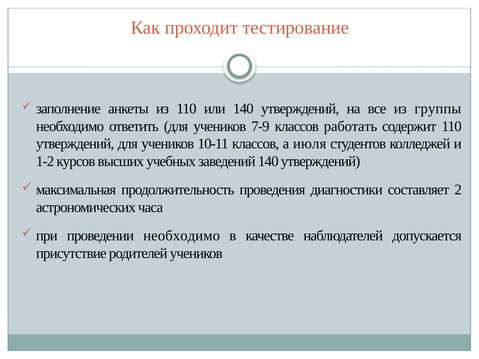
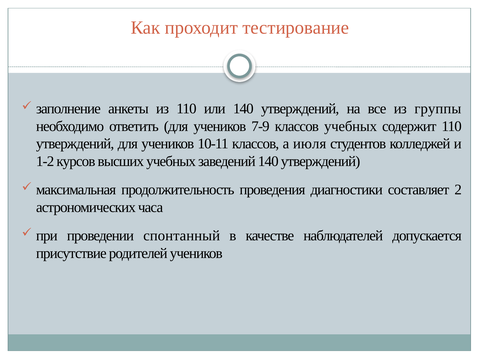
классов работать: работать -> учебных
проведении необходимо: необходимо -> спонтанный
